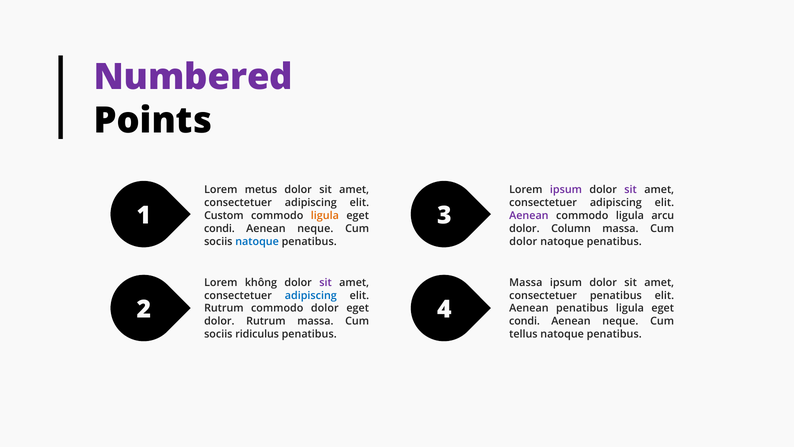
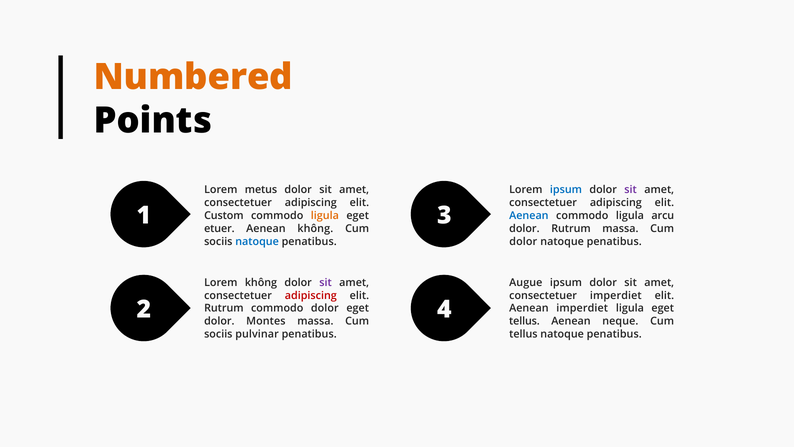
Numbered colour: purple -> orange
ipsum at (566, 190) colour: purple -> blue
Aenean at (529, 216) colour: purple -> blue
condi at (219, 228): condi -> etuer
neque at (315, 228): neque -> không
dolor Column: Column -> Rutrum
Massa at (526, 282): Massa -> Augue
adipiscing at (311, 295) colour: blue -> red
consectetuer penatibus: penatibus -> imperdiet
Aenean penatibus: penatibus -> imperdiet
dolor Rutrum: Rutrum -> Montes
condi at (524, 321): condi -> tellus
ridiculus: ridiculus -> pulvinar
